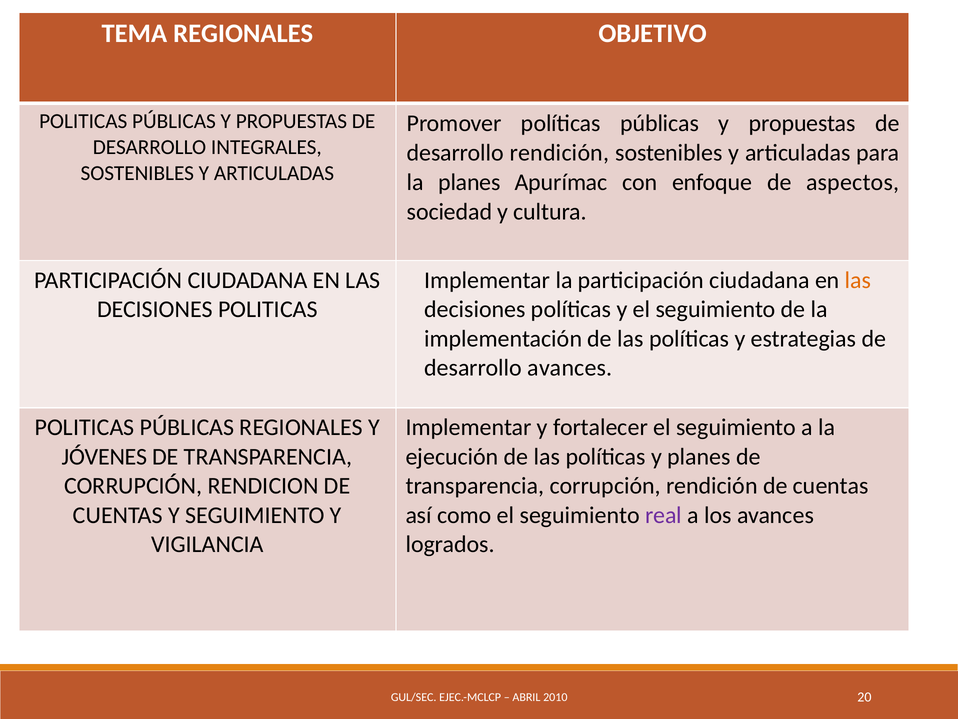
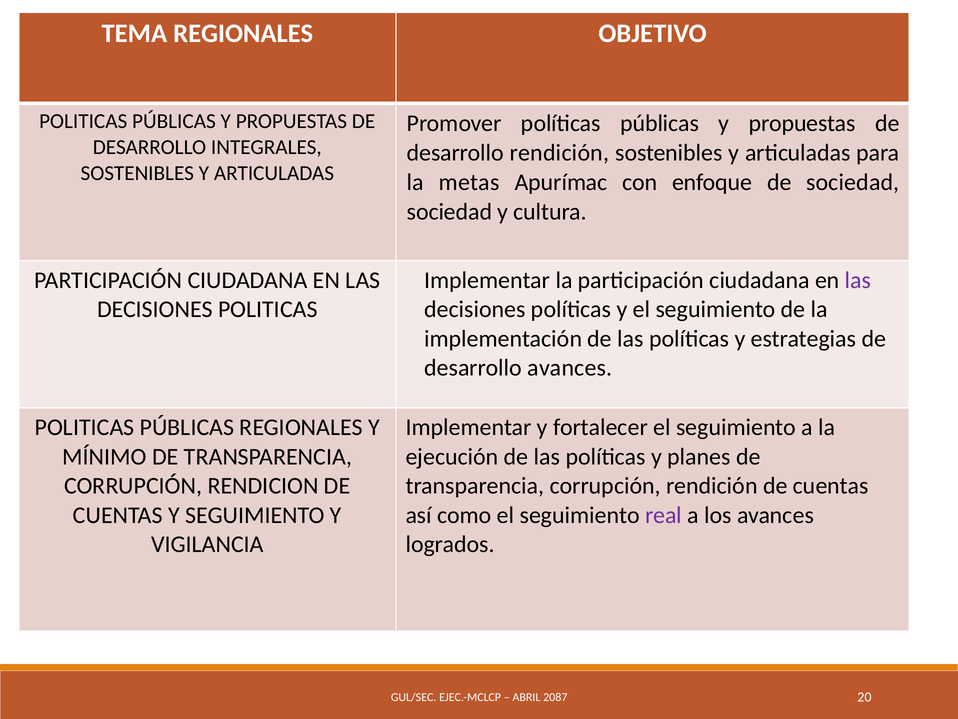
la planes: planes -> metas
de aspectos: aspectos -> sociedad
las at (858, 280) colour: orange -> purple
JÓVENES: JÓVENES -> MÍNIMO
2010: 2010 -> 2087
